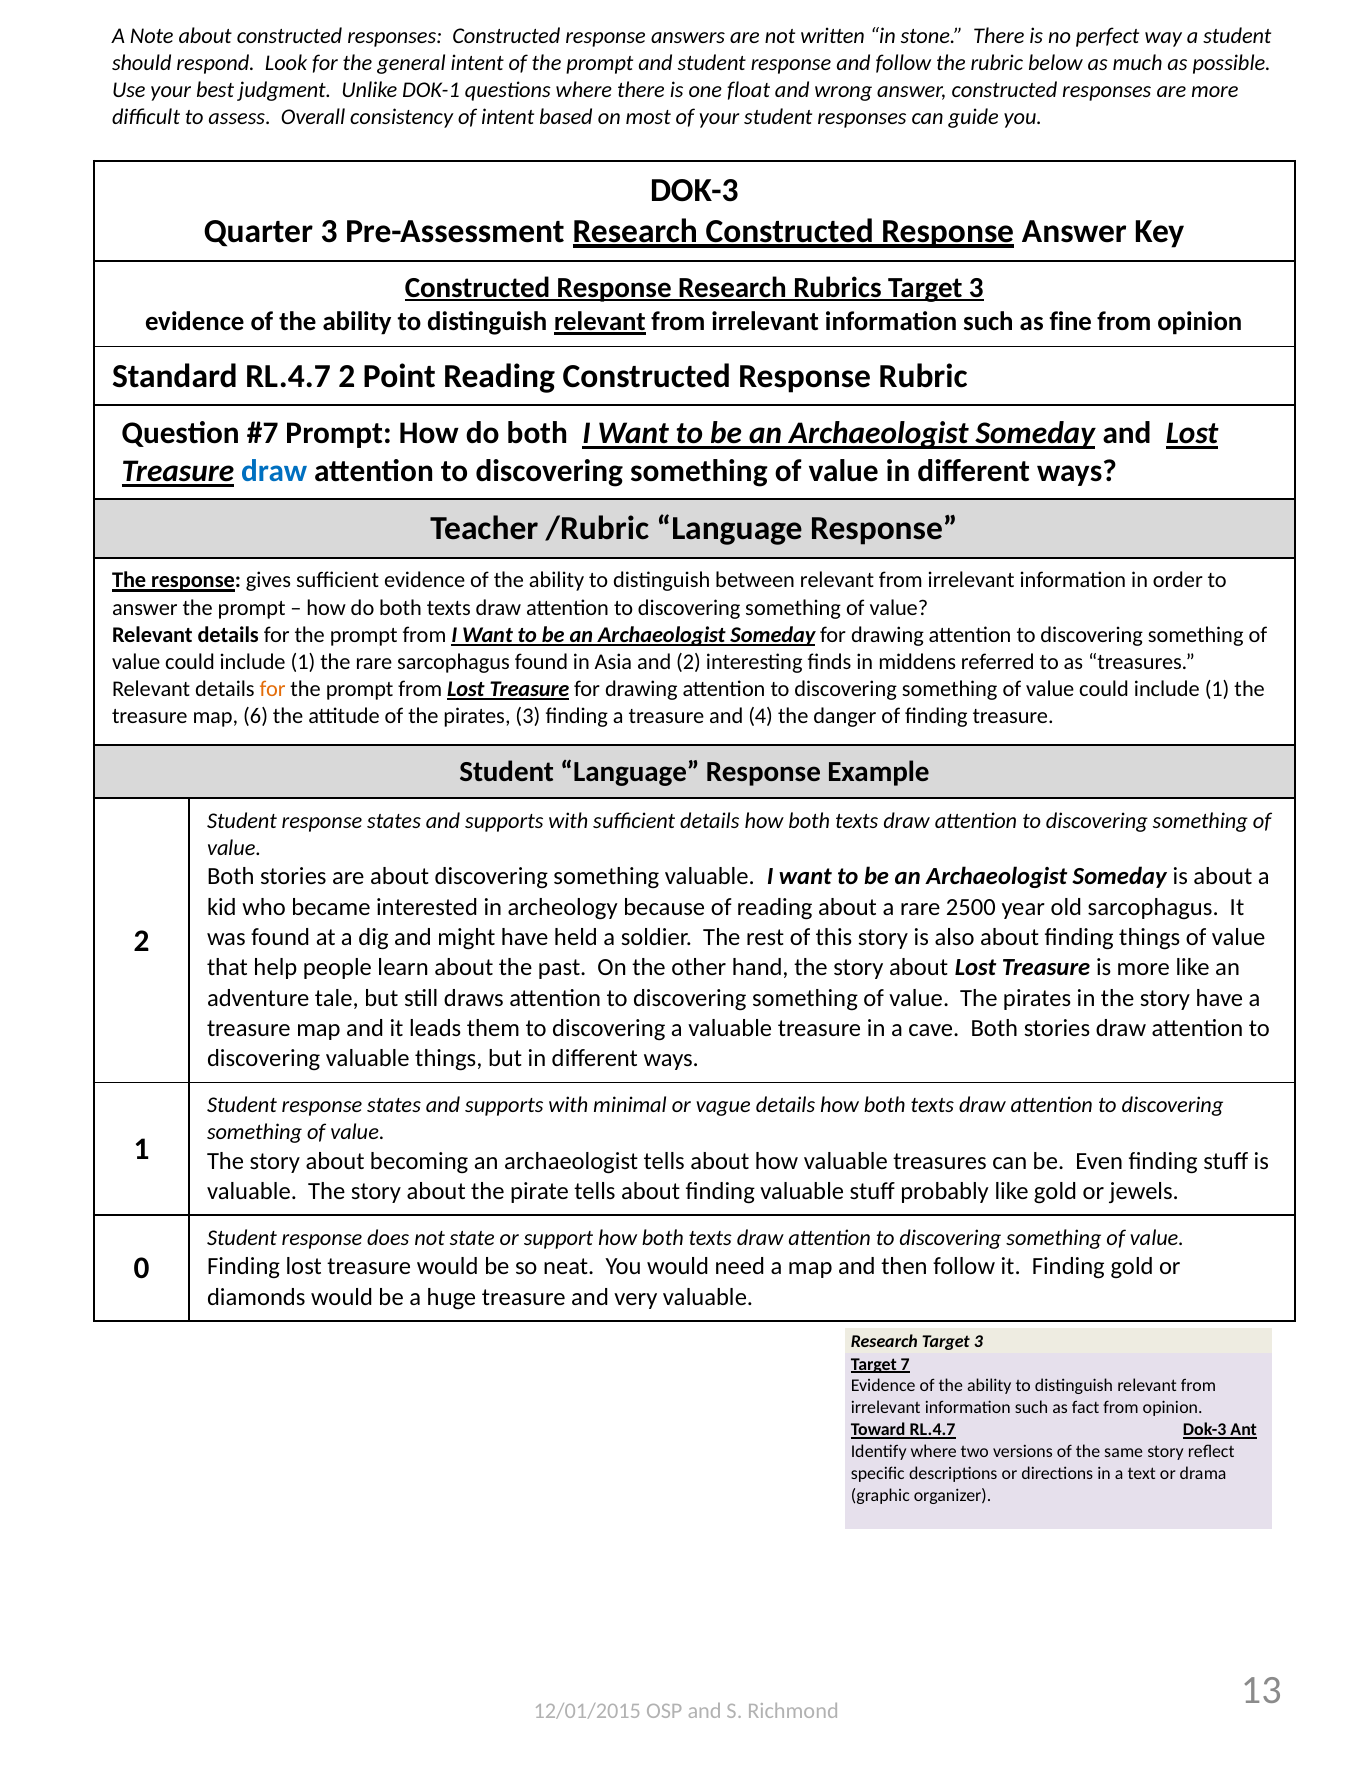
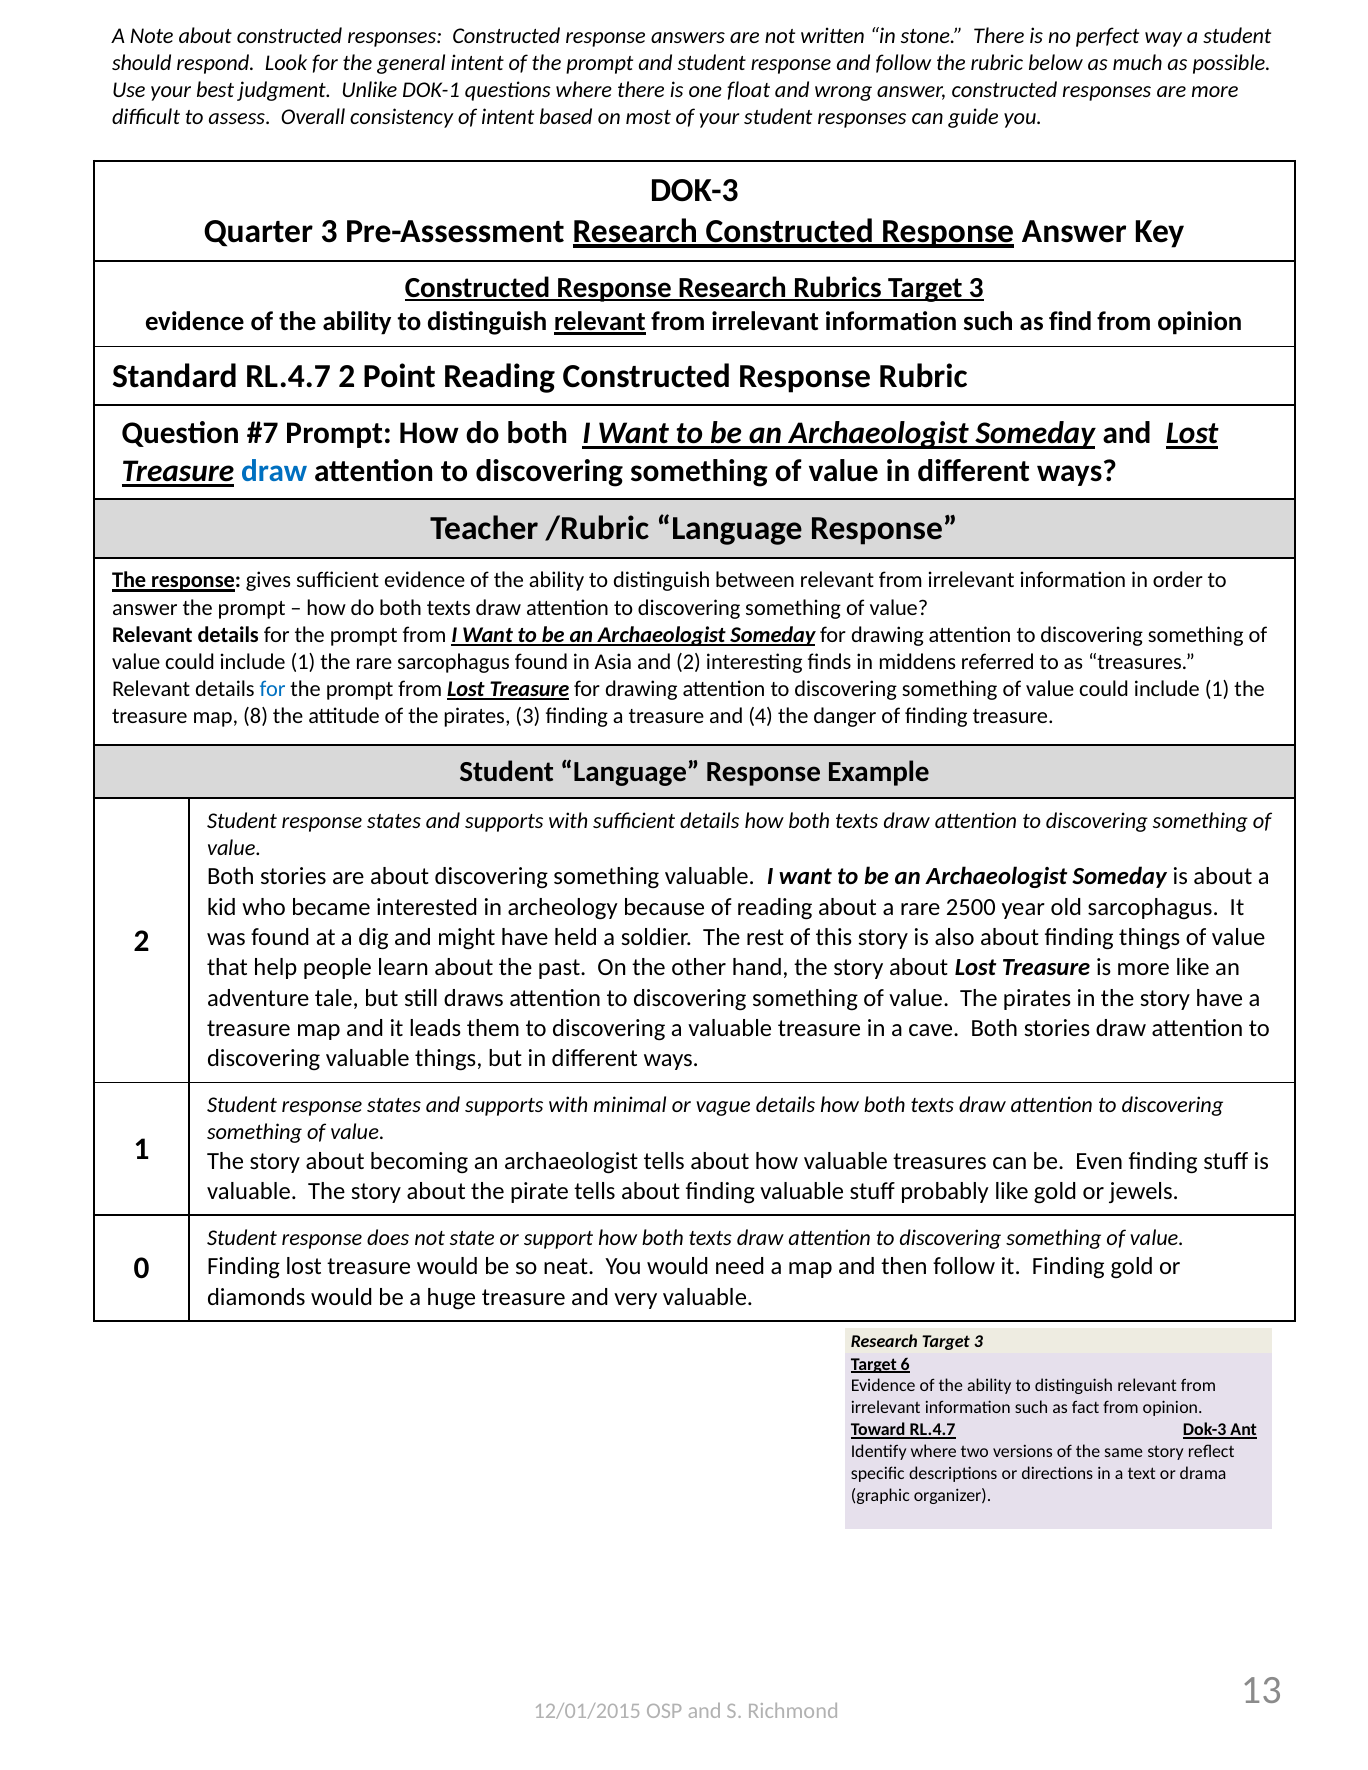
fine: fine -> find
for at (273, 689) colour: orange -> blue
6: 6 -> 8
7: 7 -> 6
